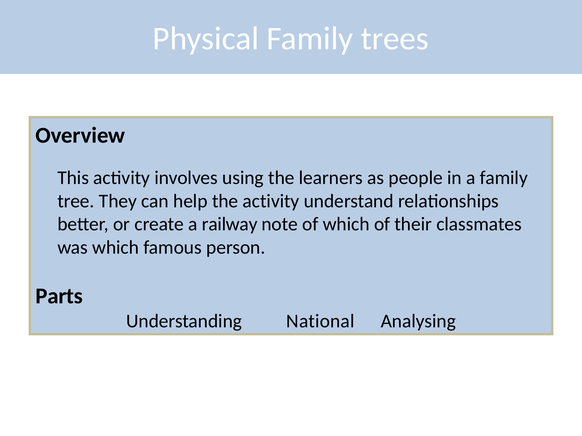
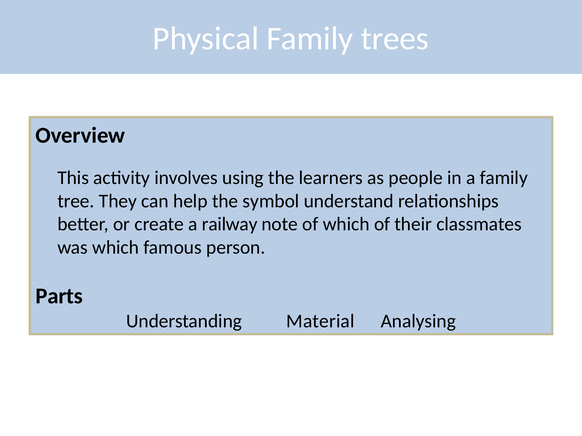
the activity: activity -> symbol
National: National -> Material
